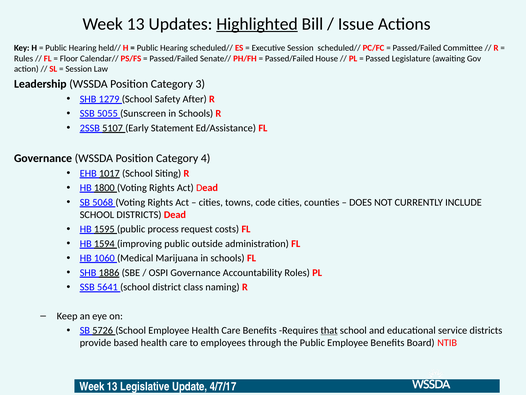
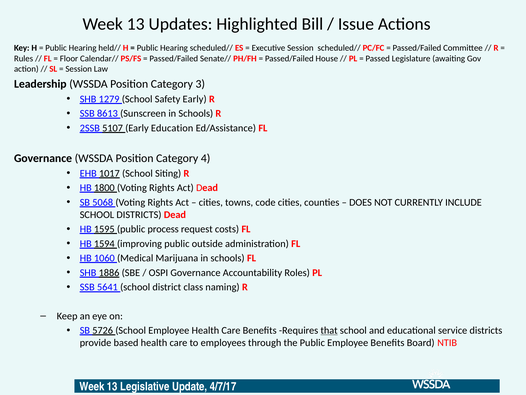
Highlighted underline: present -> none
Safety After: After -> Early
5055: 5055 -> 8613
Statement: Statement -> Education
